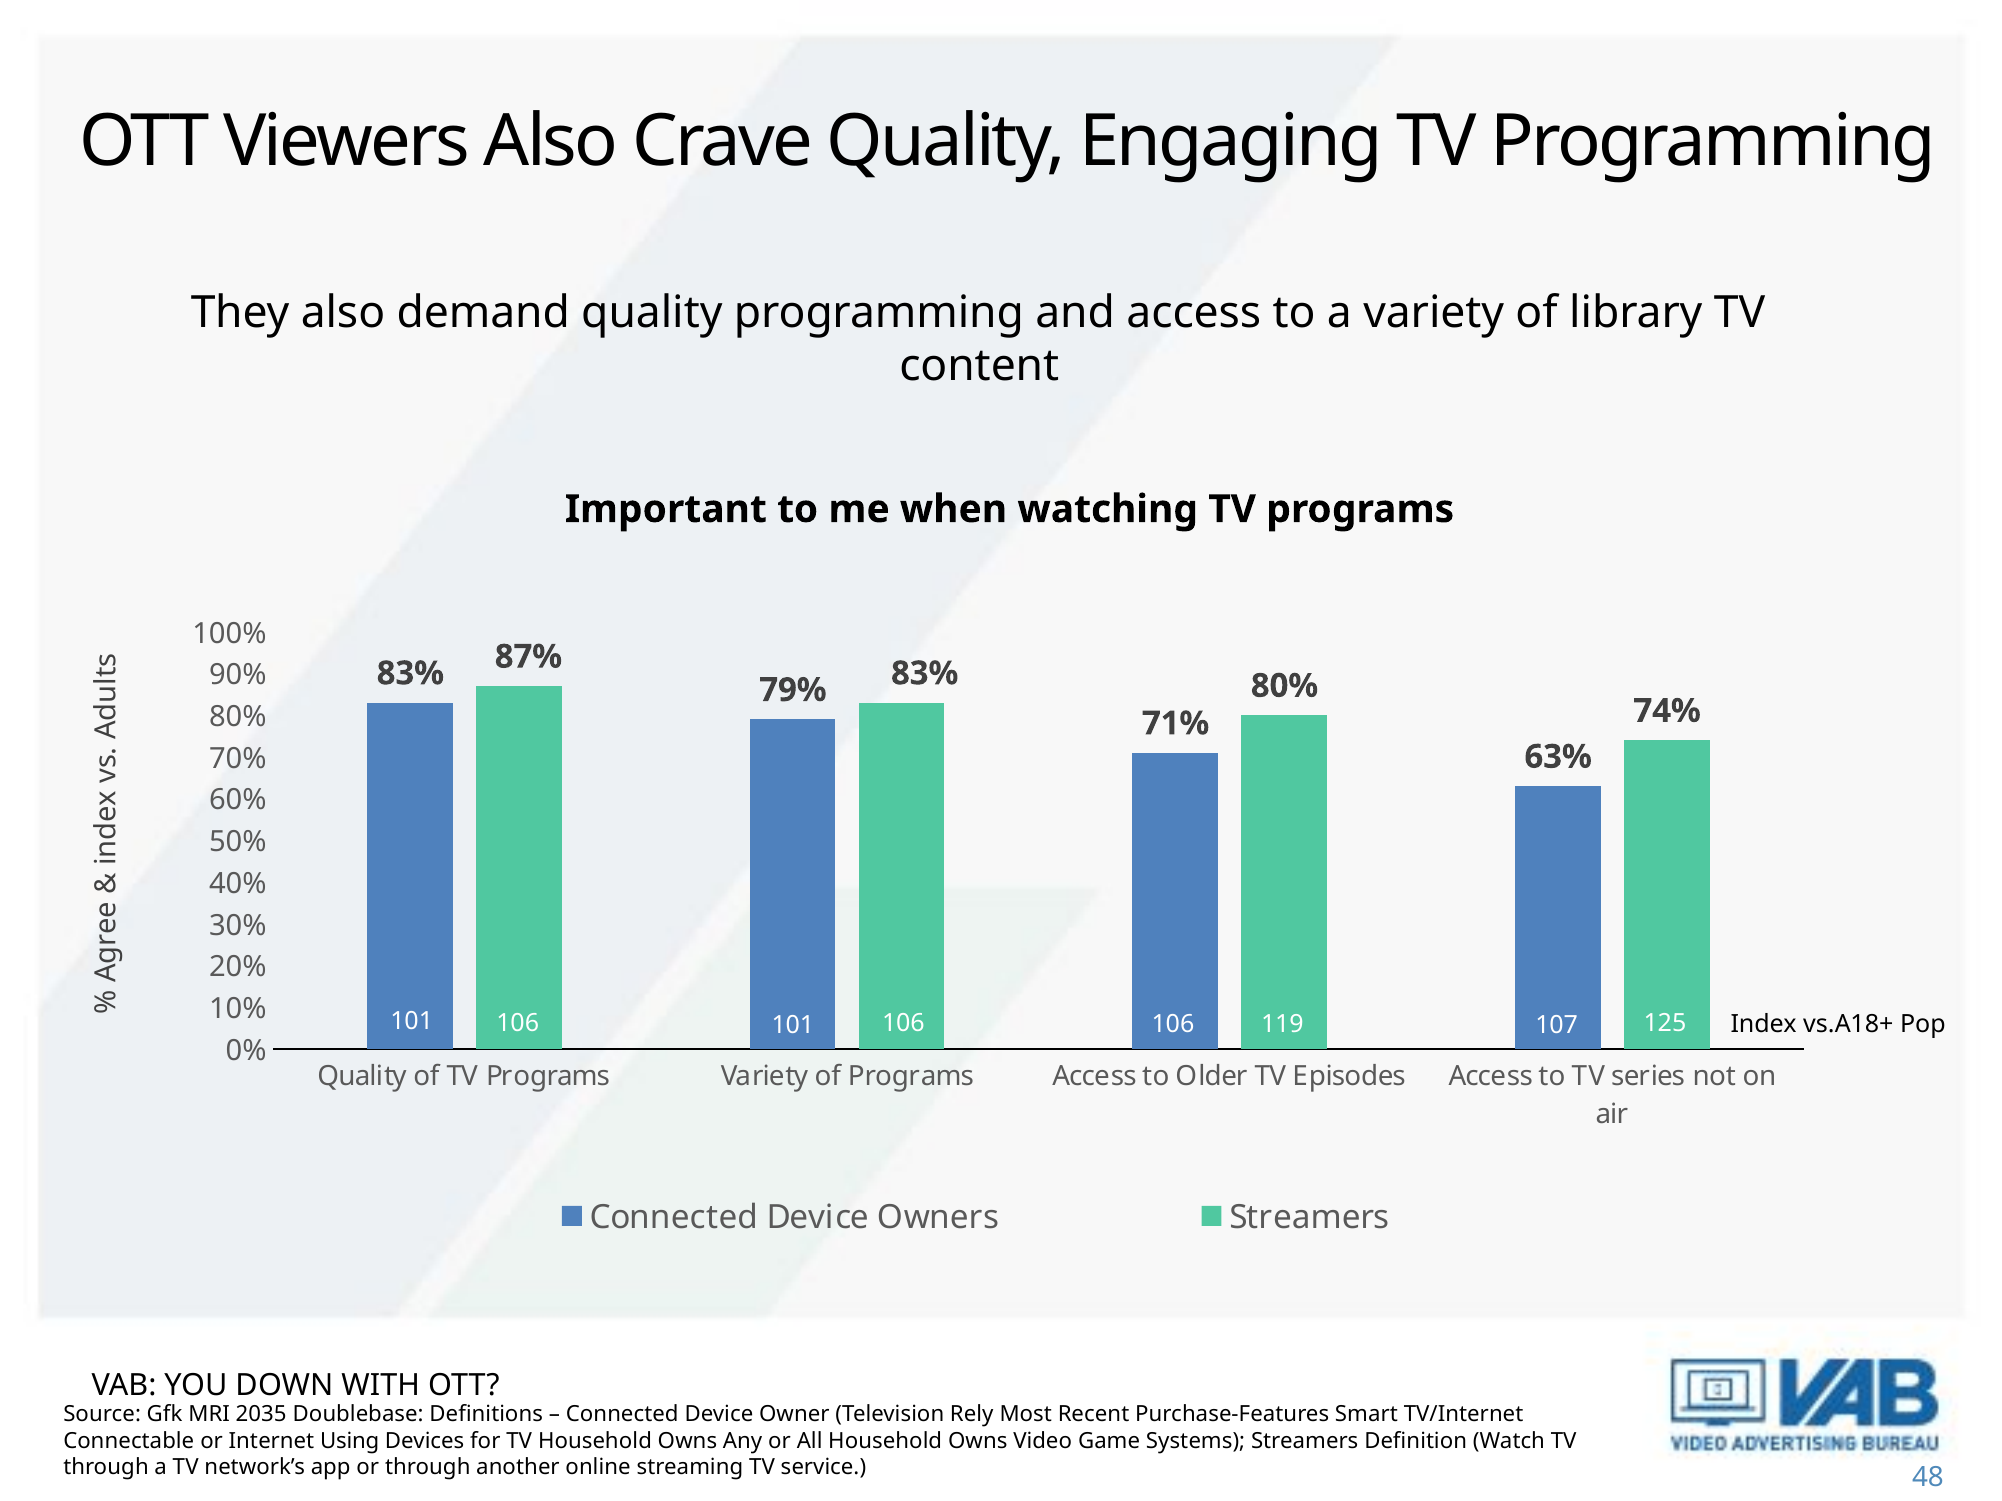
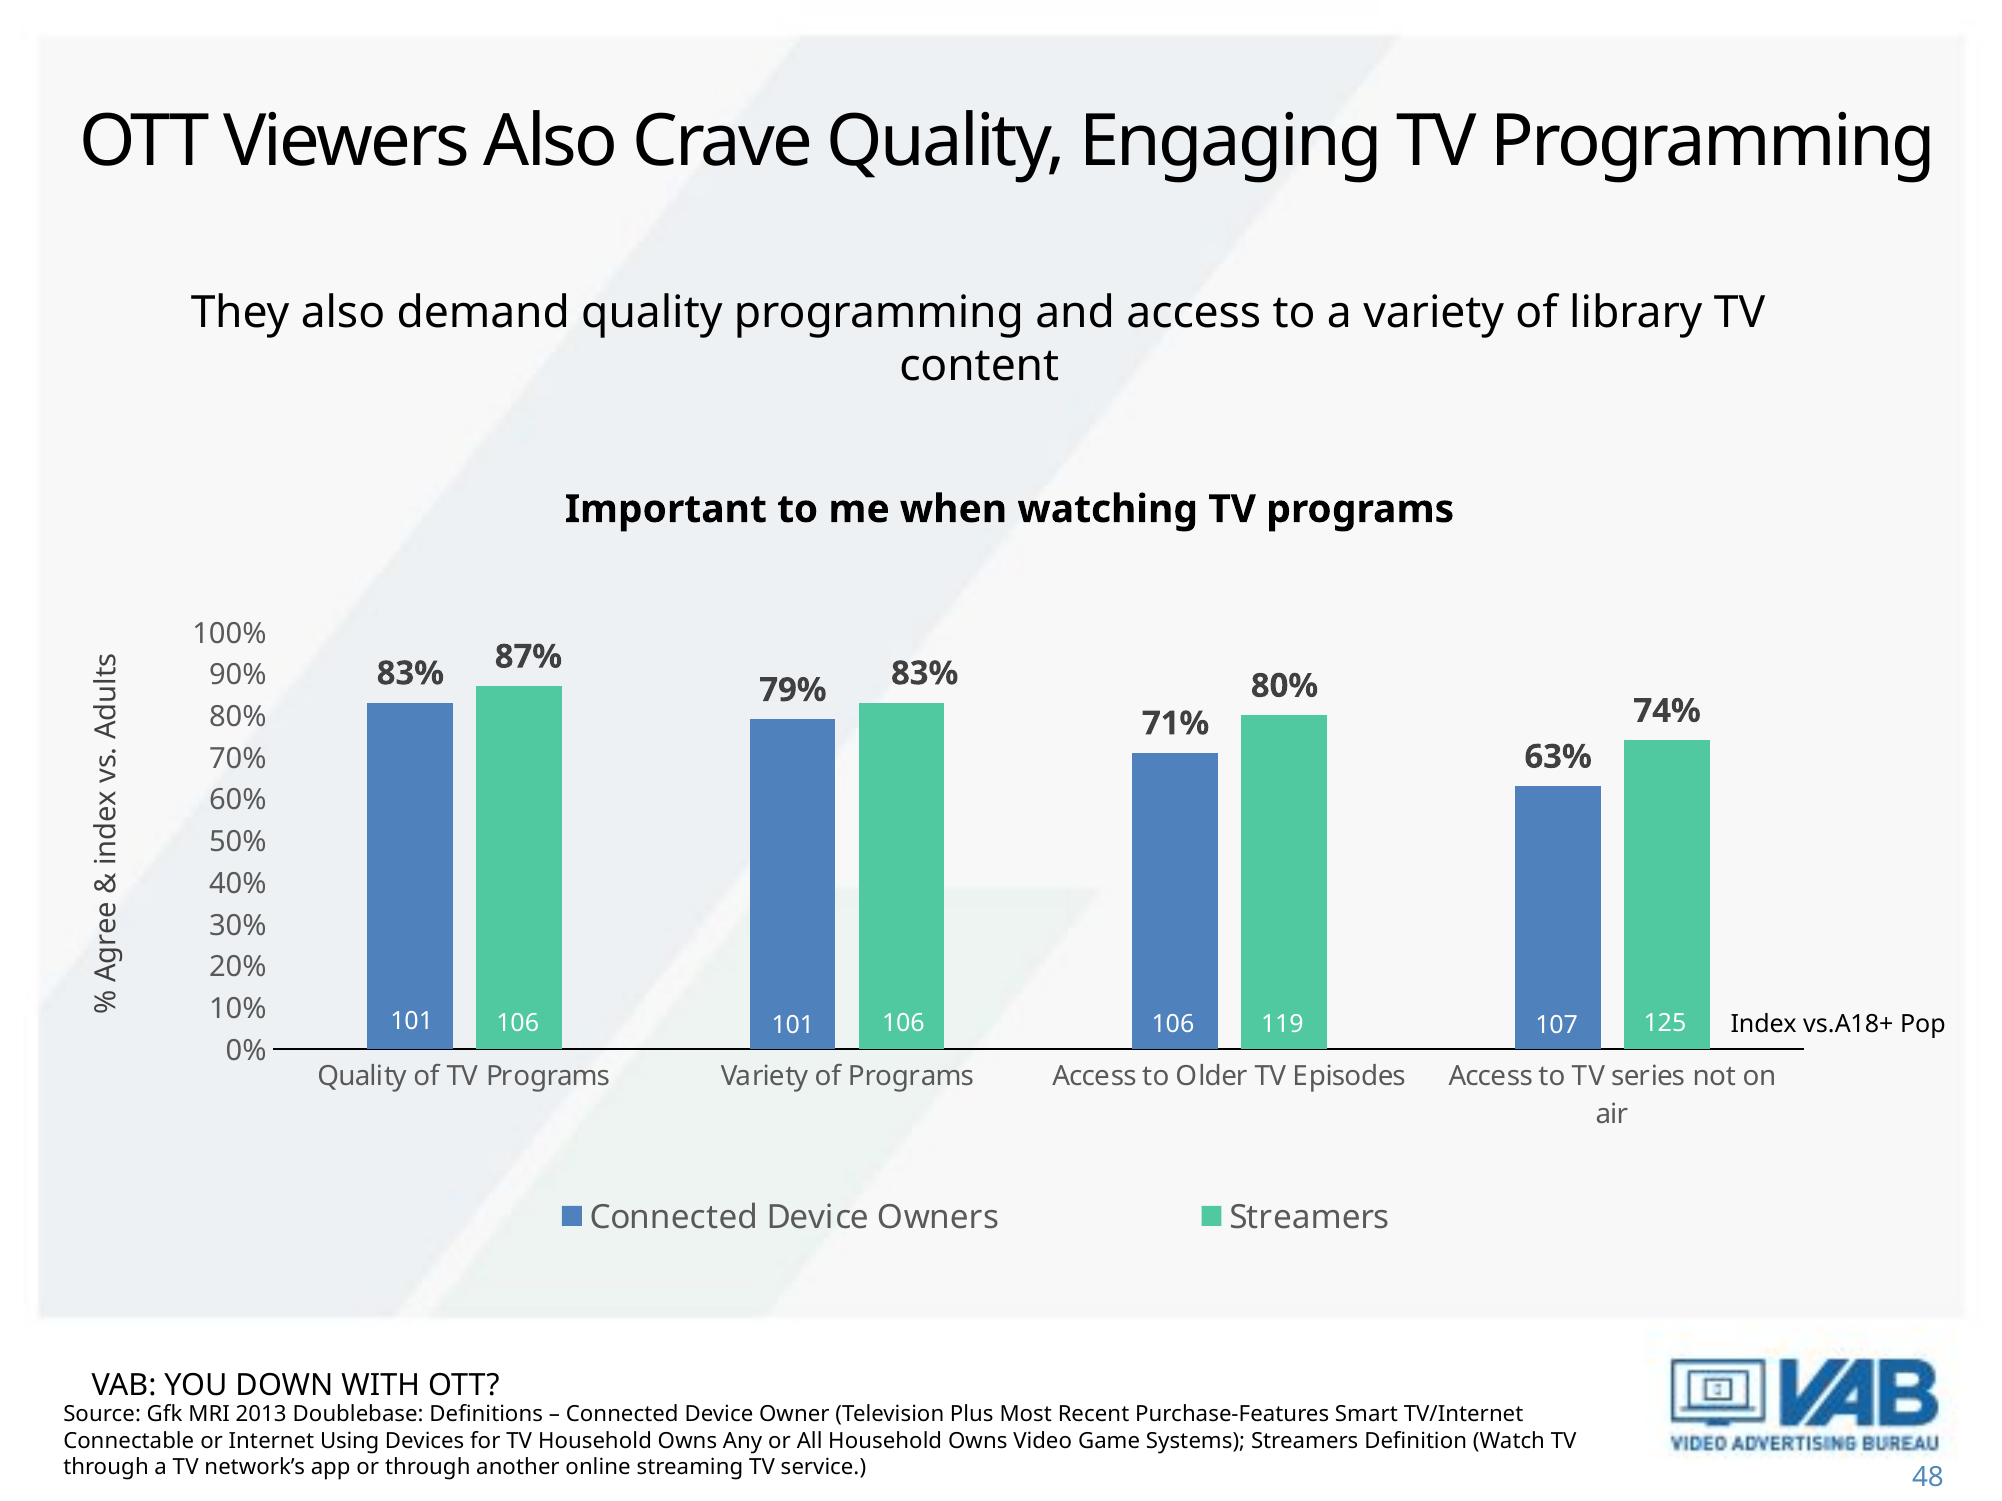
2035: 2035 -> 2013
Rely: Rely -> Plus
